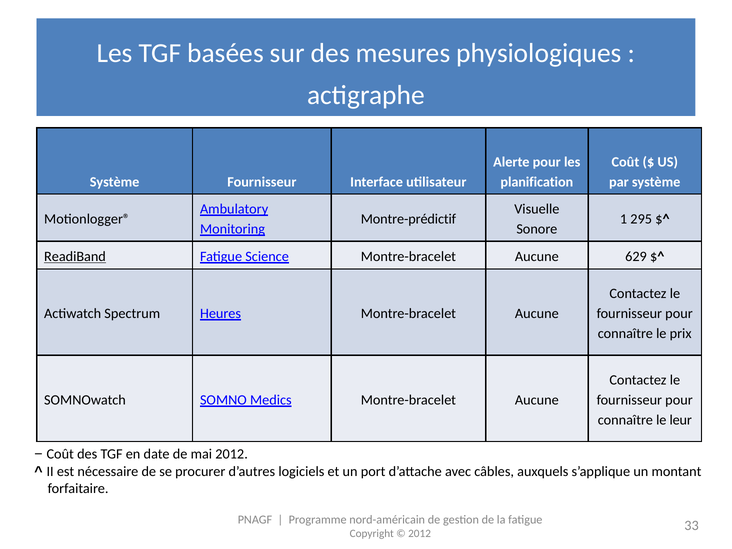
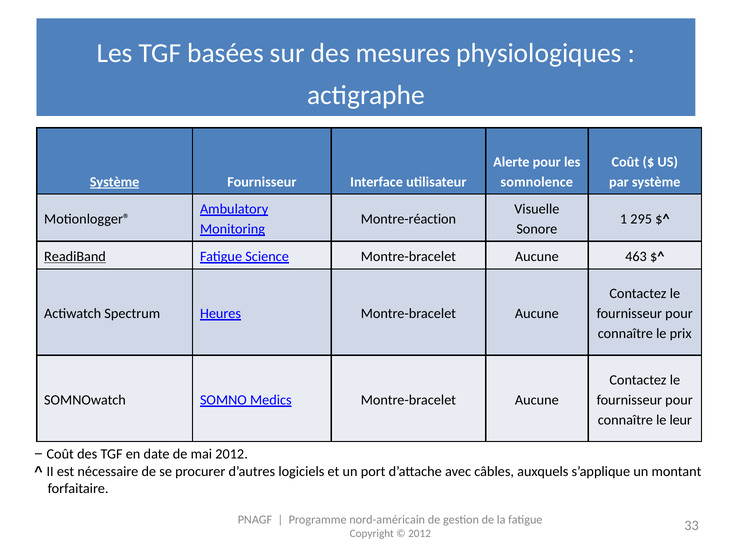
Système at (115, 182) underline: none -> present
planification: planification -> somnolence
Montre-prédictif: Montre-prédictif -> Montre-réaction
629: 629 -> 463
